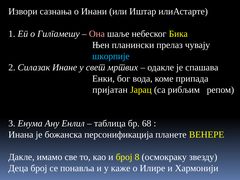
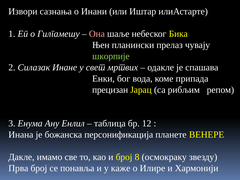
шкорпије colour: light blue -> light green
пријатан: пријатан -> прецизан
68: 68 -> 12
Деца: Деца -> Прва
